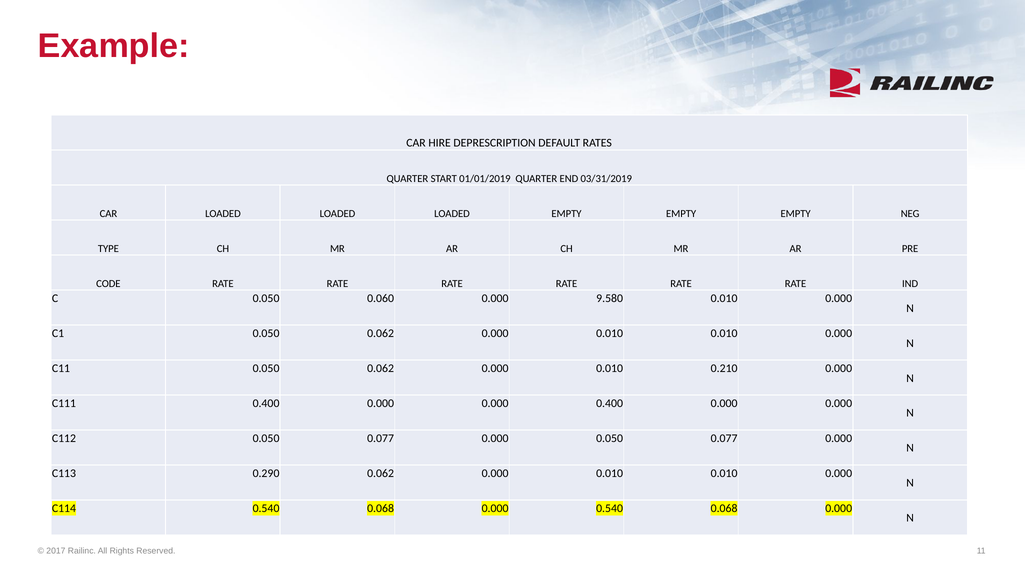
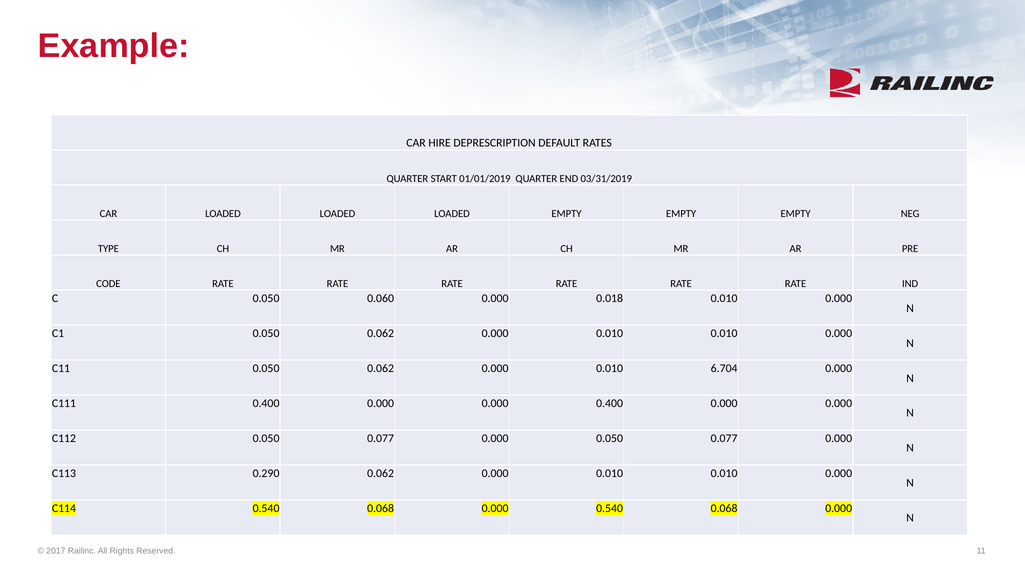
9.580: 9.580 -> 0.018
0.210: 0.210 -> 6.704
